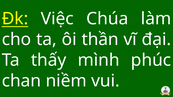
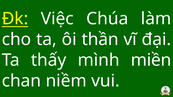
phúc: phúc -> miền
